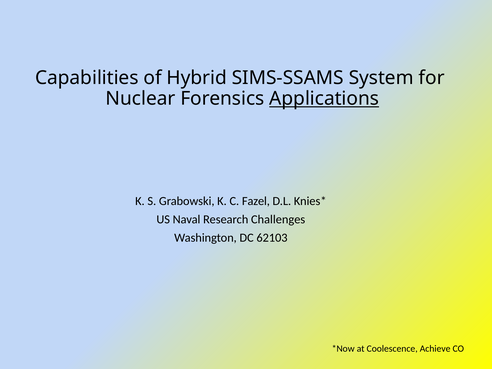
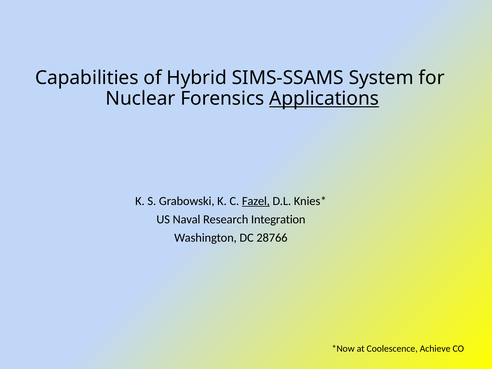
Fazel underline: none -> present
Challenges: Challenges -> Integration
62103: 62103 -> 28766
